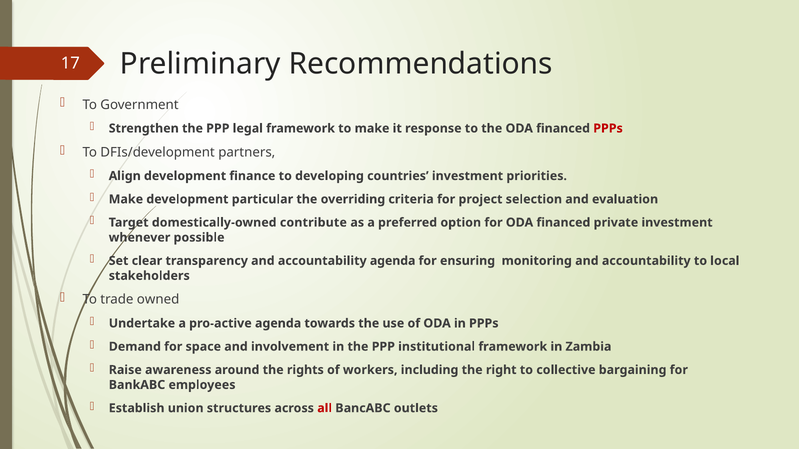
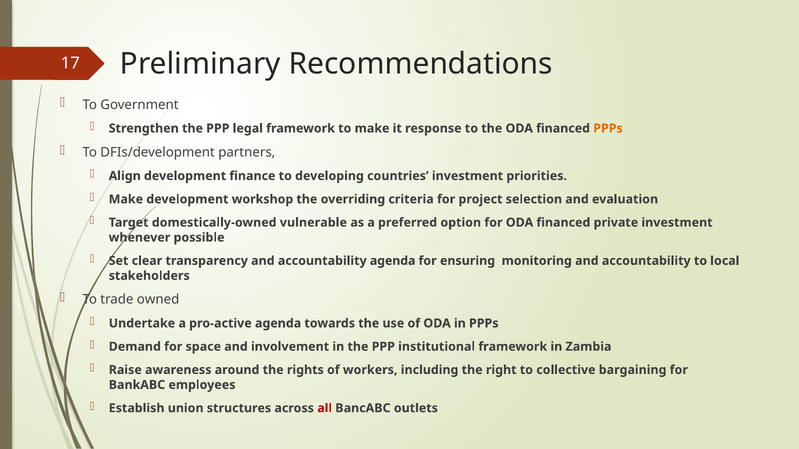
PPPs at (608, 128) colour: red -> orange
particular: particular -> workshop
contribute: contribute -> vulnerable
